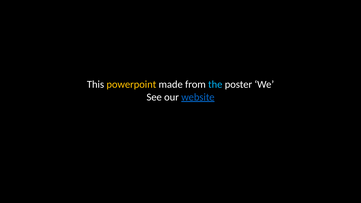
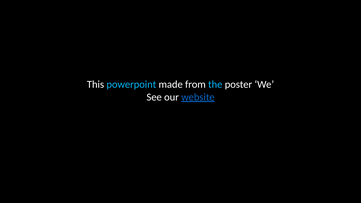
powerpoint colour: yellow -> light blue
